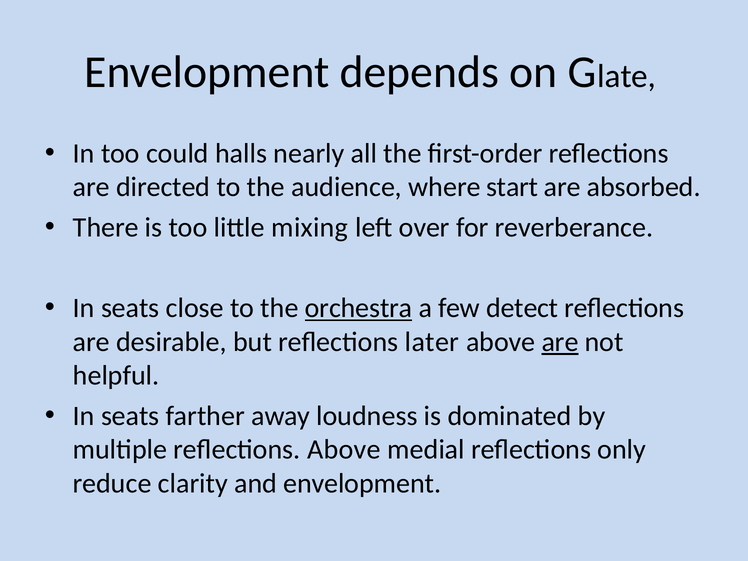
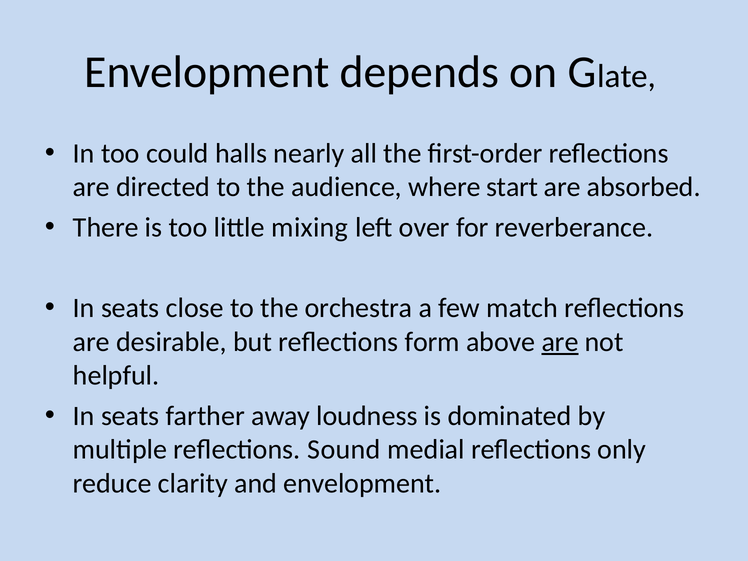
orchestra underline: present -> none
detect: detect -> match
later: later -> form
reflections Above: Above -> Sound
